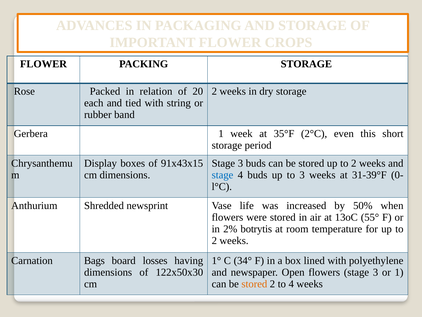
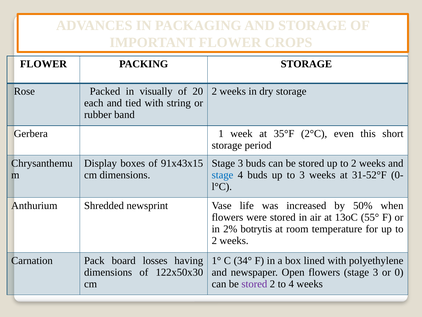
relation: relation -> visually
31-39°F: 31-39°F -> 31-52°F
Bags: Bags -> Pack
or 1: 1 -> 0
stored at (254, 283) colour: orange -> purple
